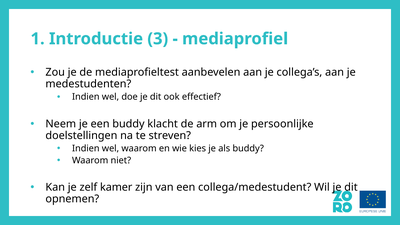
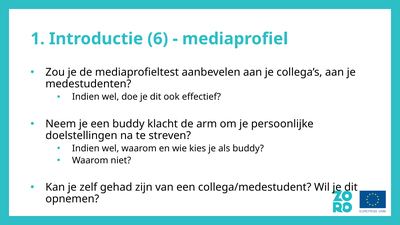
3: 3 -> 6
kamer: kamer -> gehad
